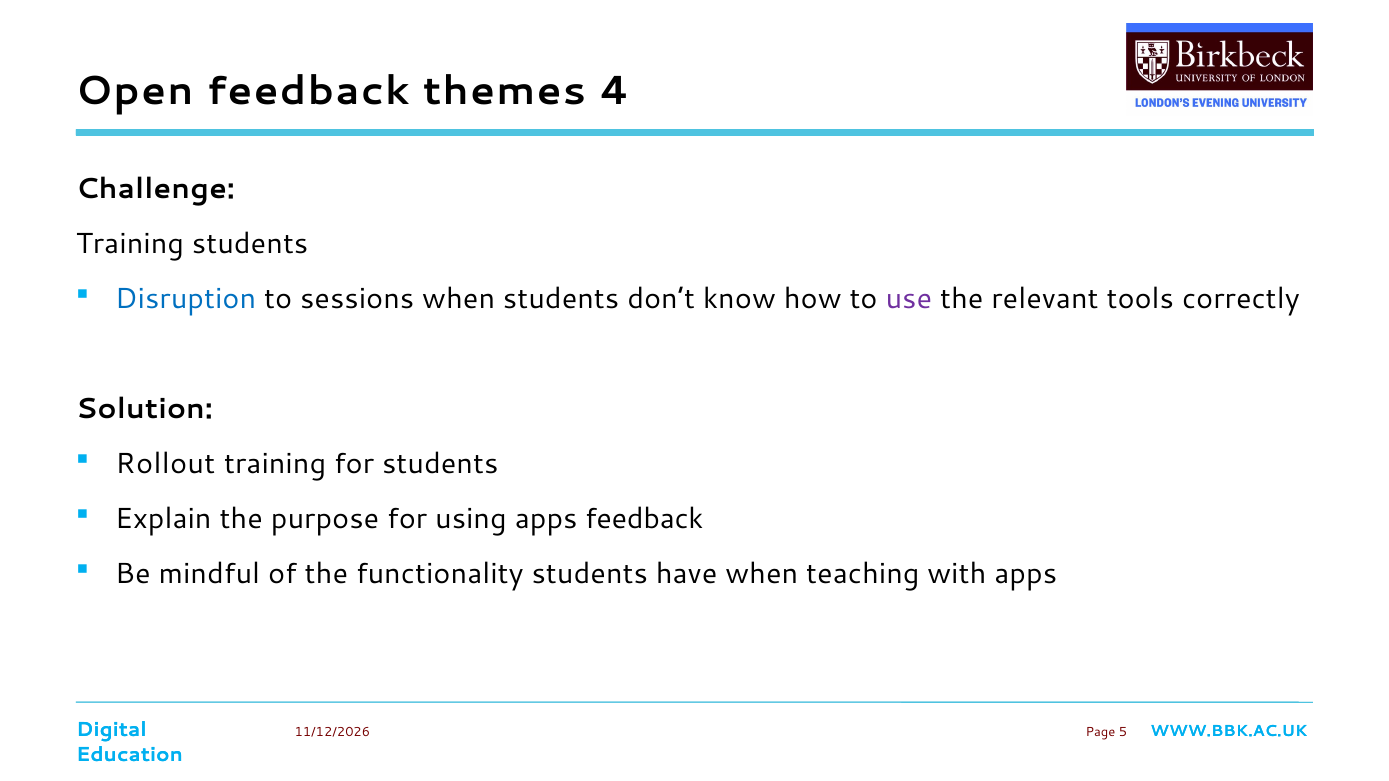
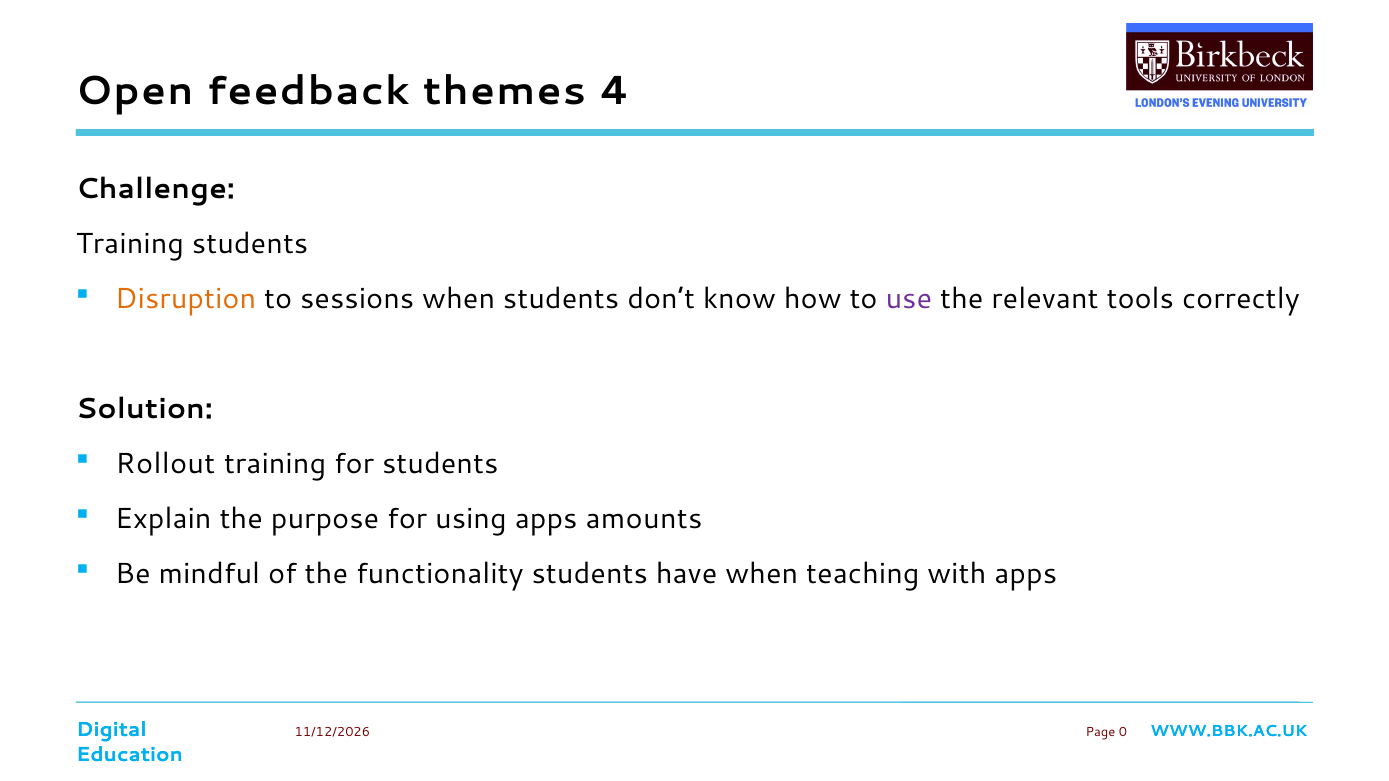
Disruption colour: blue -> orange
apps feedback: feedback -> amounts
5: 5 -> 0
